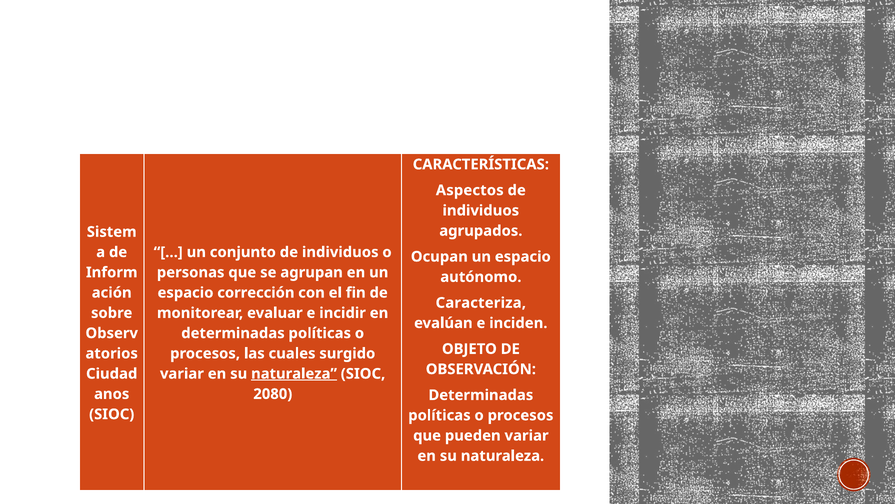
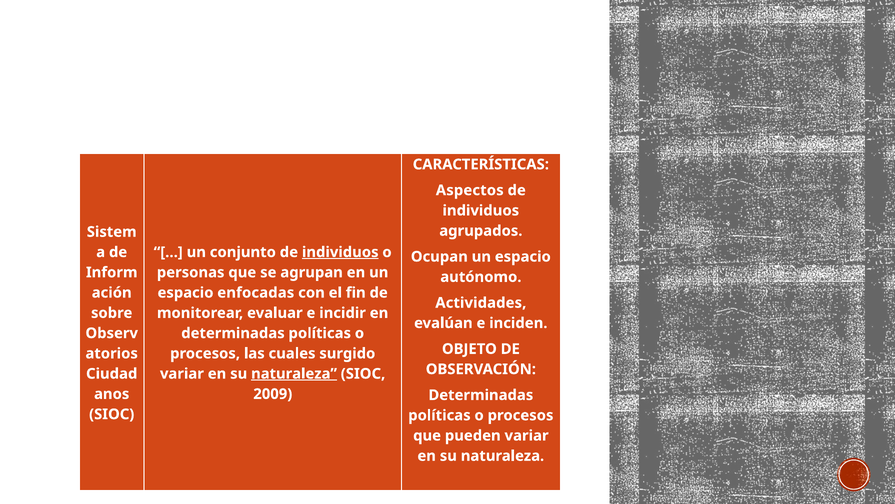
individuos at (340, 252) underline: none -> present
corrección: corrección -> enfocadas
Caracteriza: Caracteriza -> Actividades
2080: 2080 -> 2009
